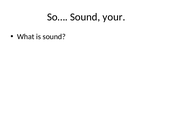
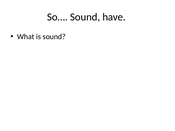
your: your -> have
